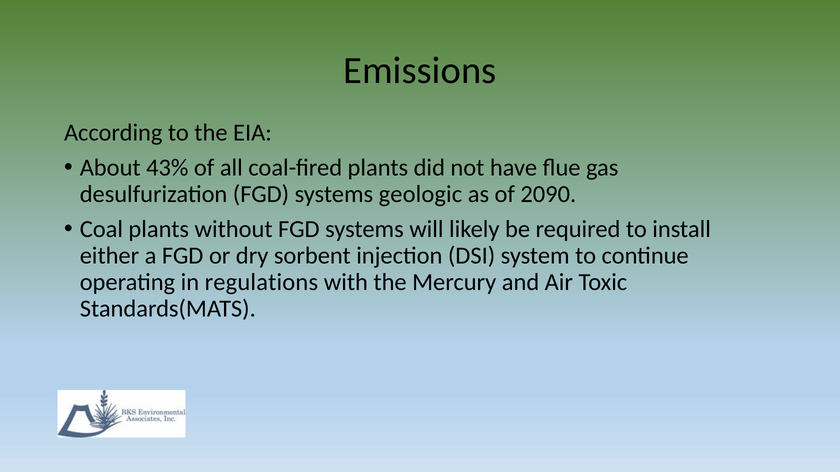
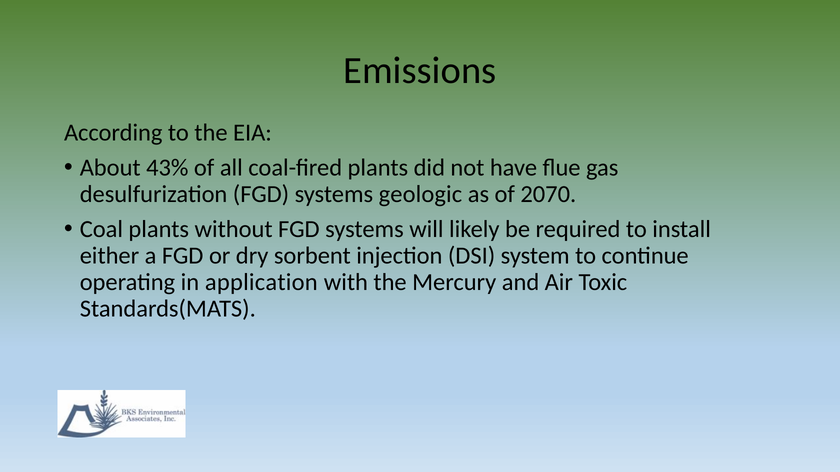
2090: 2090 -> 2070
regulations: regulations -> application
